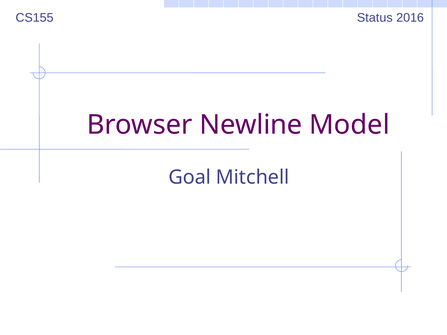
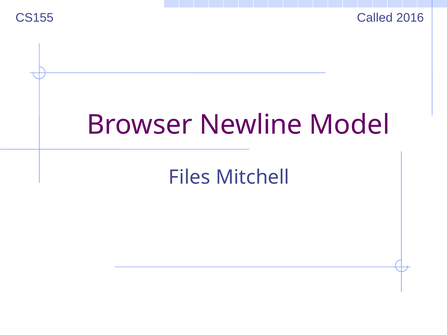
Status: Status -> Called
Goal: Goal -> Files
